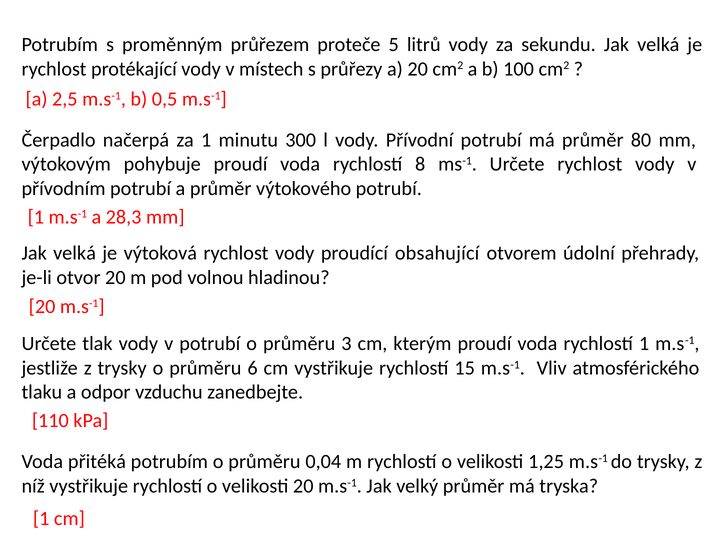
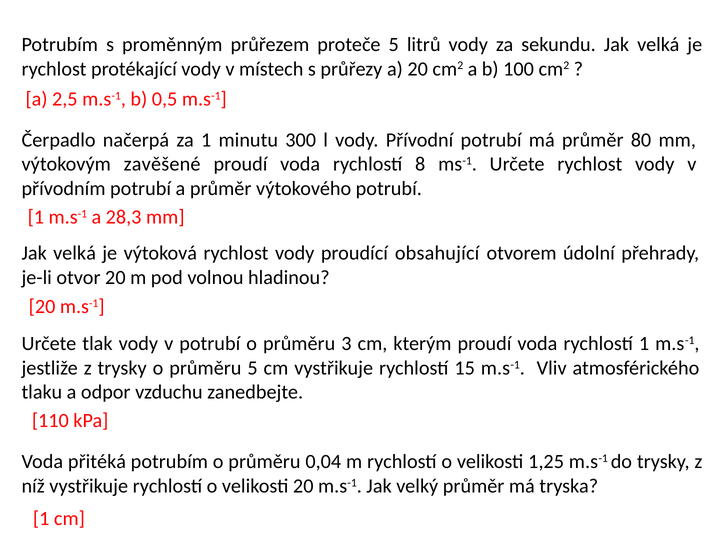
pohybuje: pohybuje -> zavěšené
průměru 6: 6 -> 5
